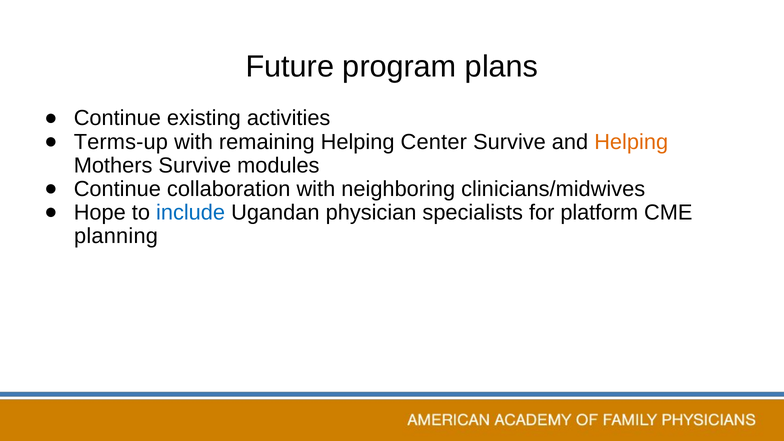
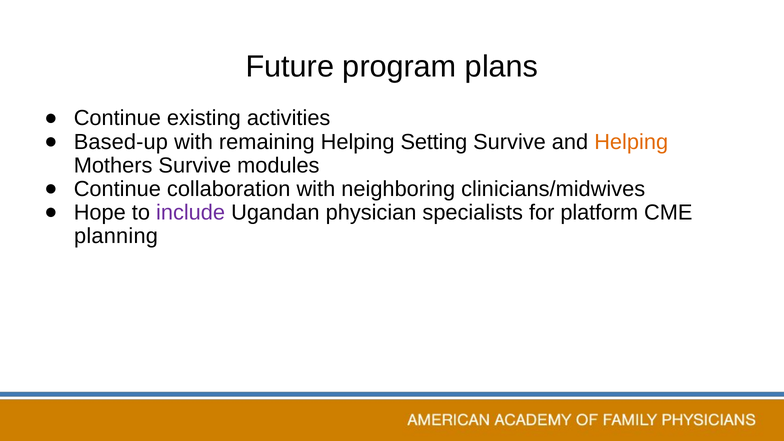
Terms-up: Terms-up -> Based-up
Center: Center -> Setting
include colour: blue -> purple
